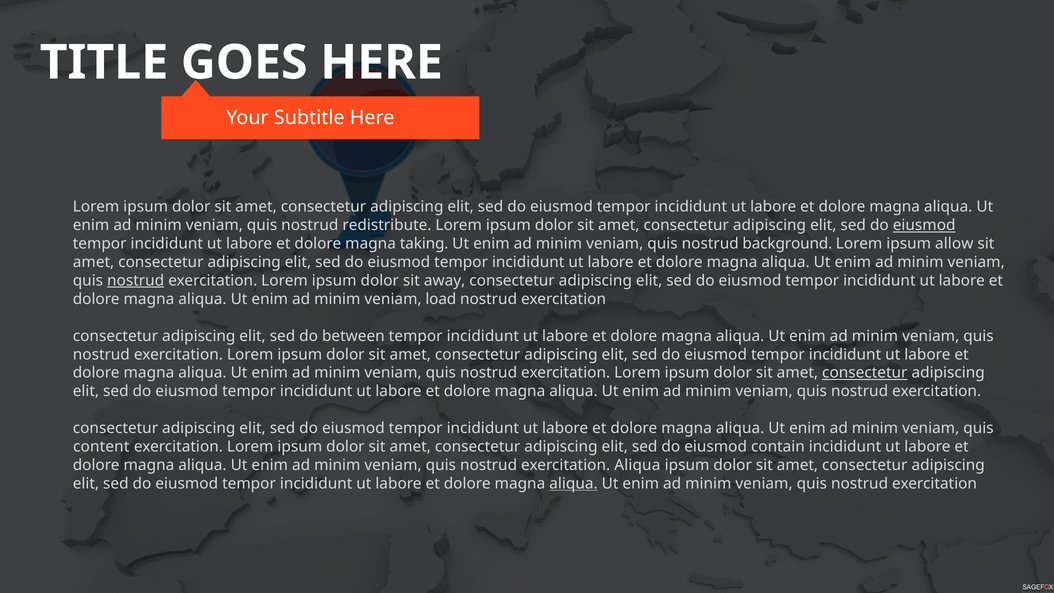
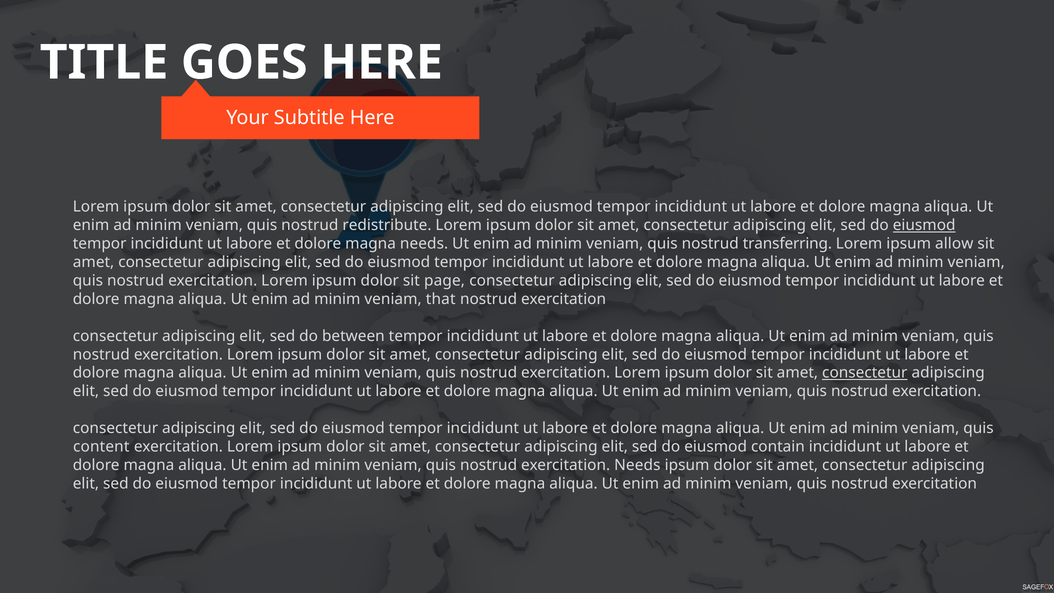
magna taking: taking -> needs
background: background -> transferring
nostrud at (136, 281) underline: present -> none
away: away -> page
load: load -> that
exercitation Aliqua: Aliqua -> Needs
aliqua at (573, 484) underline: present -> none
